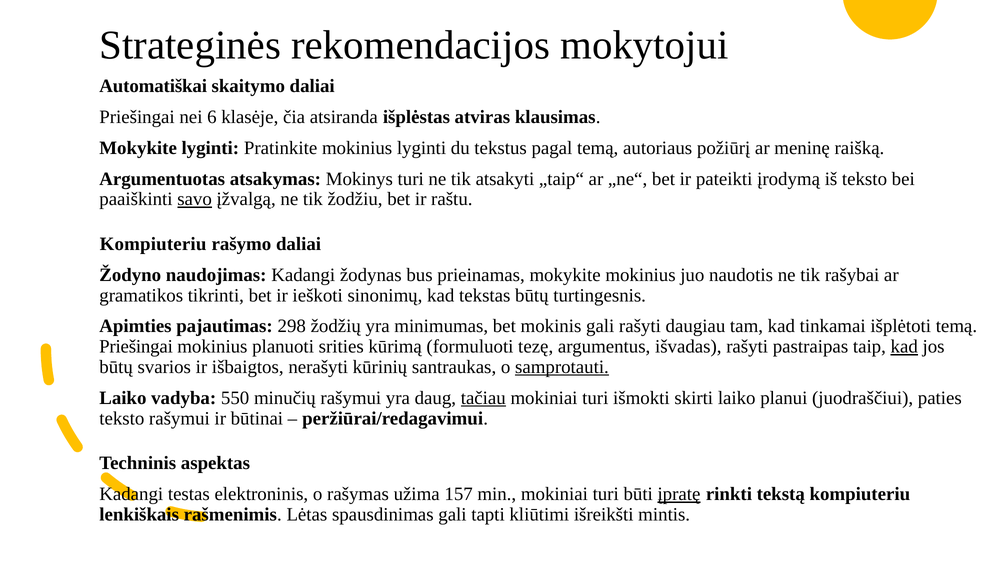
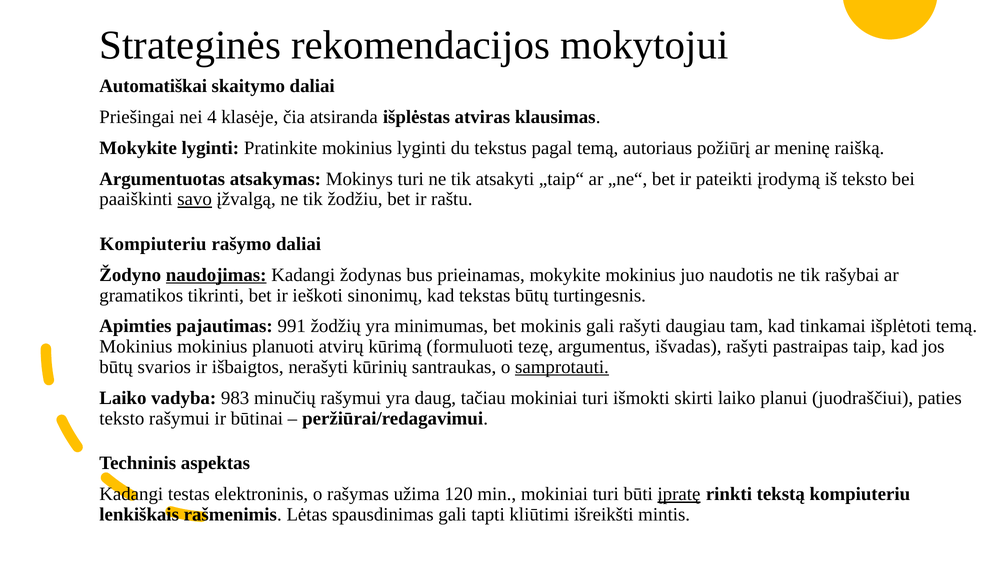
6: 6 -> 4
naudojimas underline: none -> present
298: 298 -> 991
Priešingai at (136, 347): Priešingai -> Mokinius
srities: srities -> atvirų
kad at (904, 347) underline: present -> none
550: 550 -> 983
tačiau underline: present -> none
157: 157 -> 120
